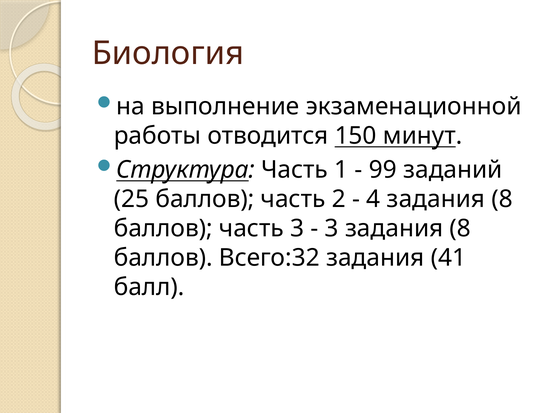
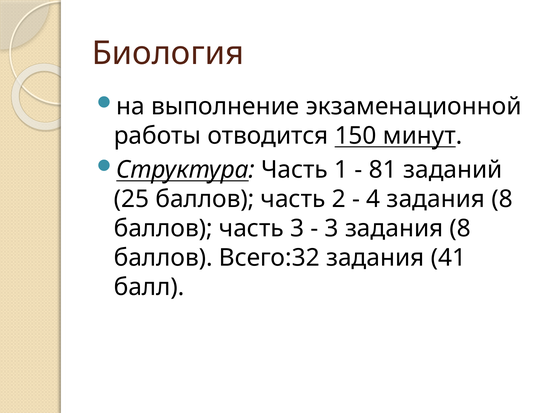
99: 99 -> 81
